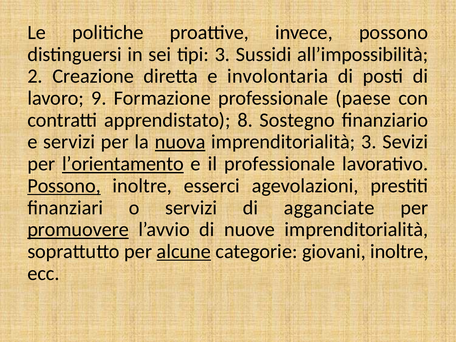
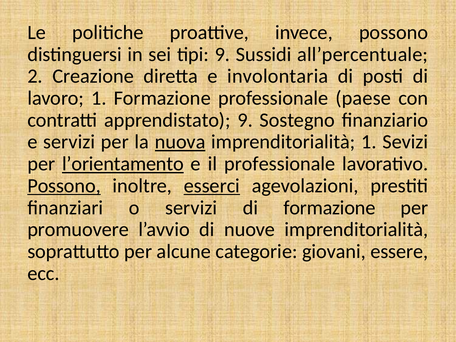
tipi 3: 3 -> 9
all’impossibilità: all’impossibilità -> all’percentuale
lavoro 9: 9 -> 1
apprendistato 8: 8 -> 9
imprenditorialità 3: 3 -> 1
esserci underline: none -> present
di agganciate: agganciate -> formazione
promuovere underline: present -> none
alcune underline: present -> none
giovani inoltre: inoltre -> essere
